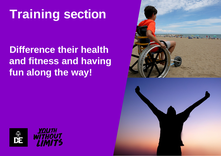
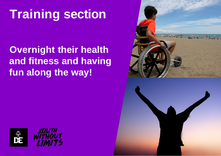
Difference: Difference -> Overnight
